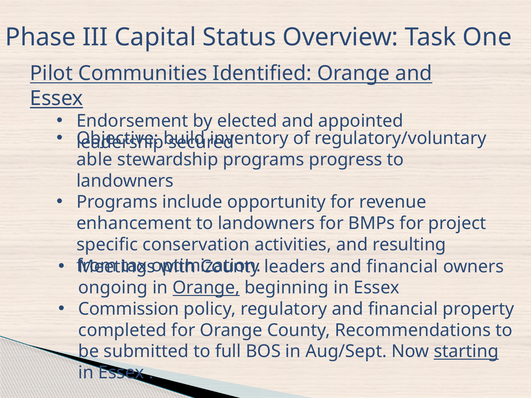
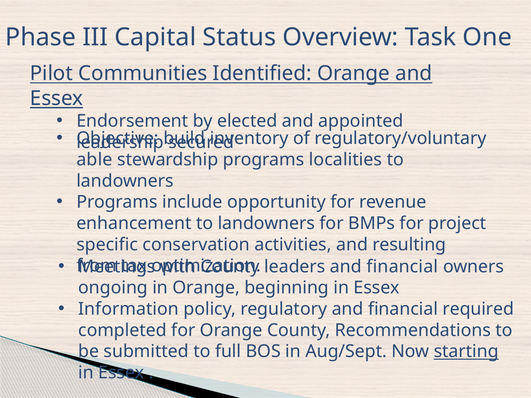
progress: progress -> localities
Orange at (206, 288) underline: present -> none
Commission: Commission -> Information
property: property -> required
